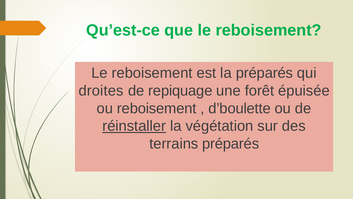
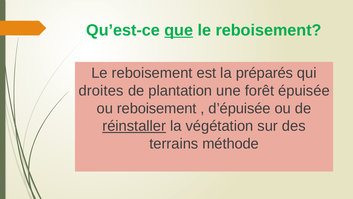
que underline: none -> present
repiquage: repiquage -> plantation
d’boulette: d’boulette -> d’épuisée
terrains préparés: préparés -> méthode
